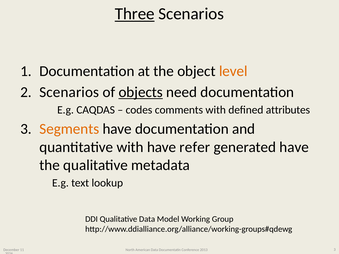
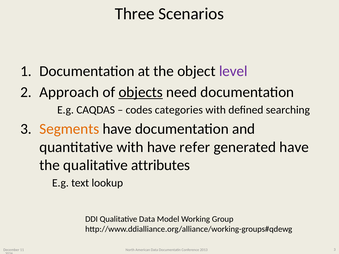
Three underline: present -> none
level colour: orange -> purple
Scenarios at (69, 92): Scenarios -> Approach
comments: comments -> categories
attributes: attributes -> searching
metadata: metadata -> attributes
